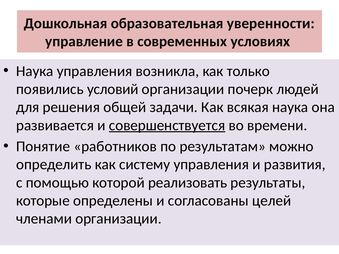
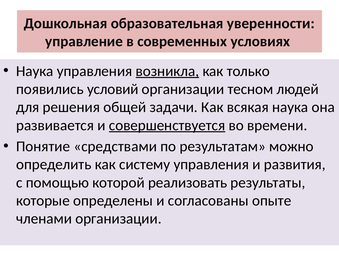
возникла underline: none -> present
почерк: почерк -> тесном
работников: работников -> средствами
целей: целей -> опыте
